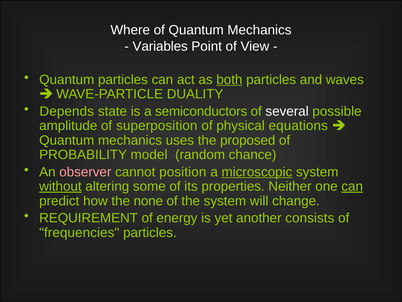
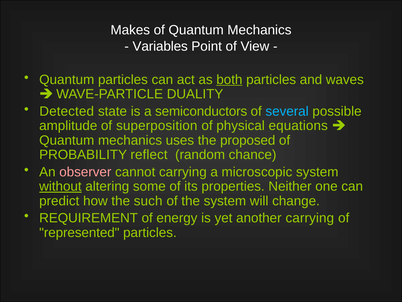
Where: Where -> Makes
Depends: Depends -> Detected
several colour: white -> light blue
model: model -> reflect
cannot position: position -> carrying
microscopic underline: present -> none
can at (352, 186) underline: present -> none
none: none -> such
another consists: consists -> carrying
frequencies: frequencies -> represented
